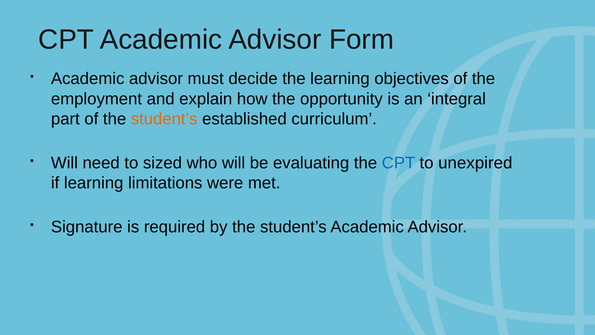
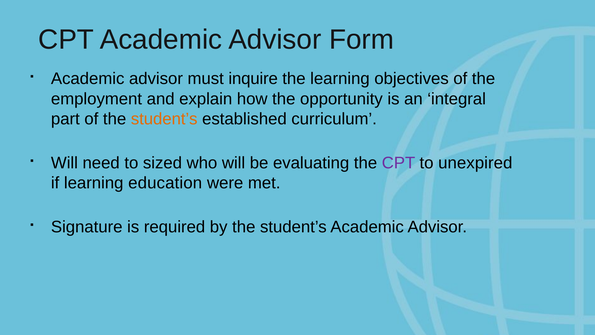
decide: decide -> inquire
CPT at (398, 163) colour: blue -> purple
limitations: limitations -> education
